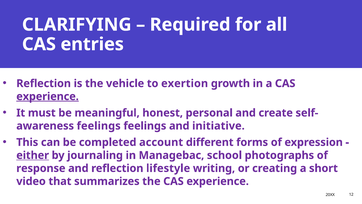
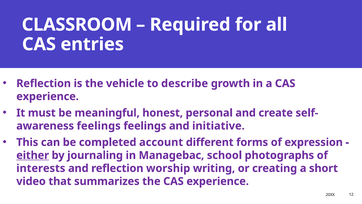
CLARIFYING: CLARIFYING -> CLASSROOM
exertion: exertion -> describe
experience at (48, 96) underline: present -> none
response: response -> interests
lifestyle: lifestyle -> worship
